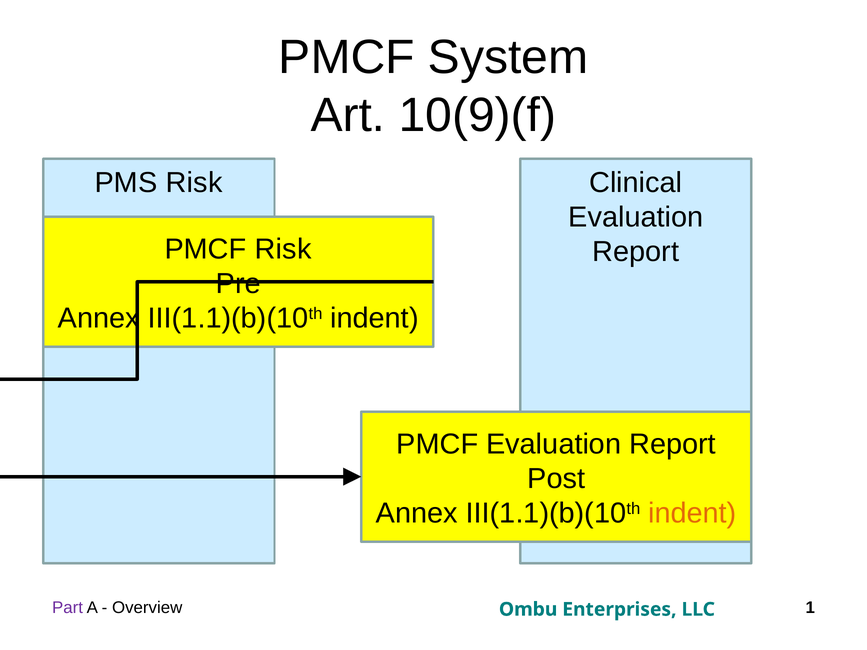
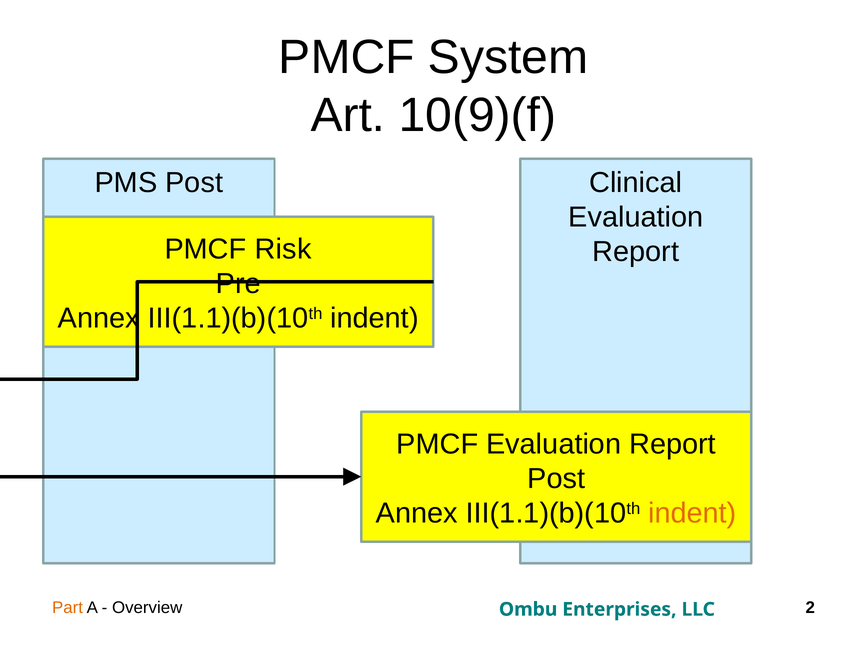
PMS Risk: Risk -> Post
Part colour: purple -> orange
1: 1 -> 2
